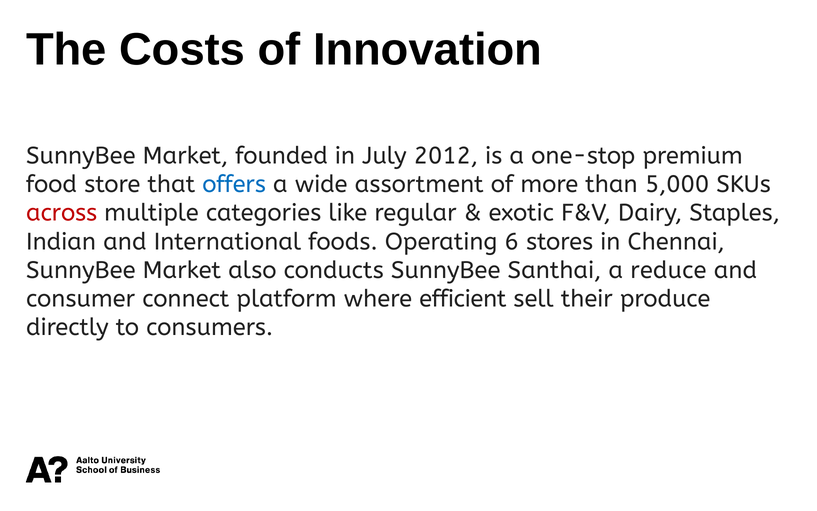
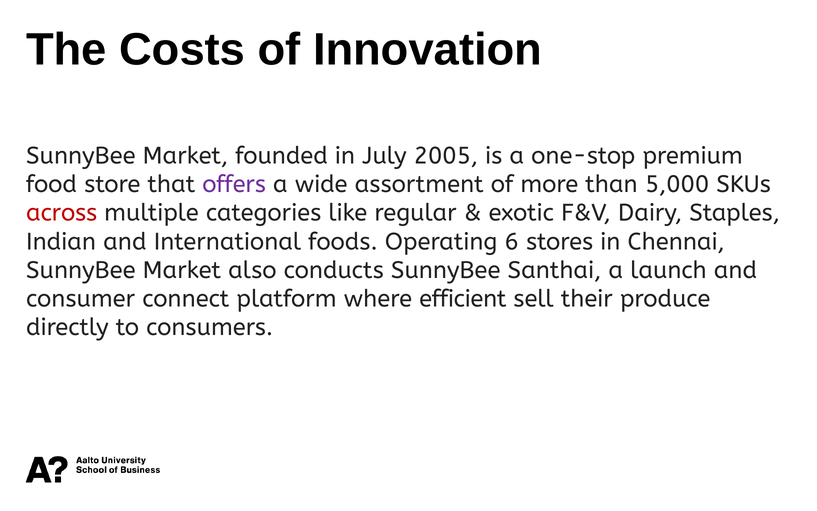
2012: 2012 -> 2005
offers colour: blue -> purple
reduce: reduce -> launch
